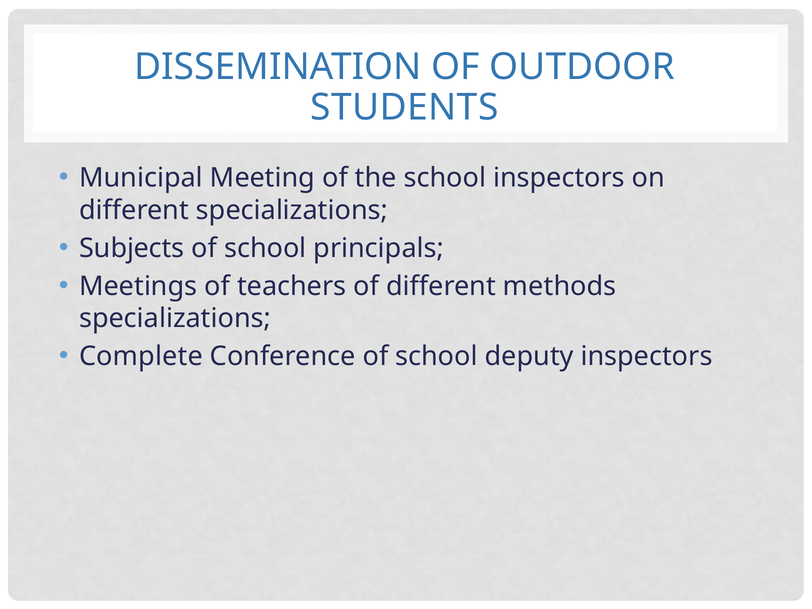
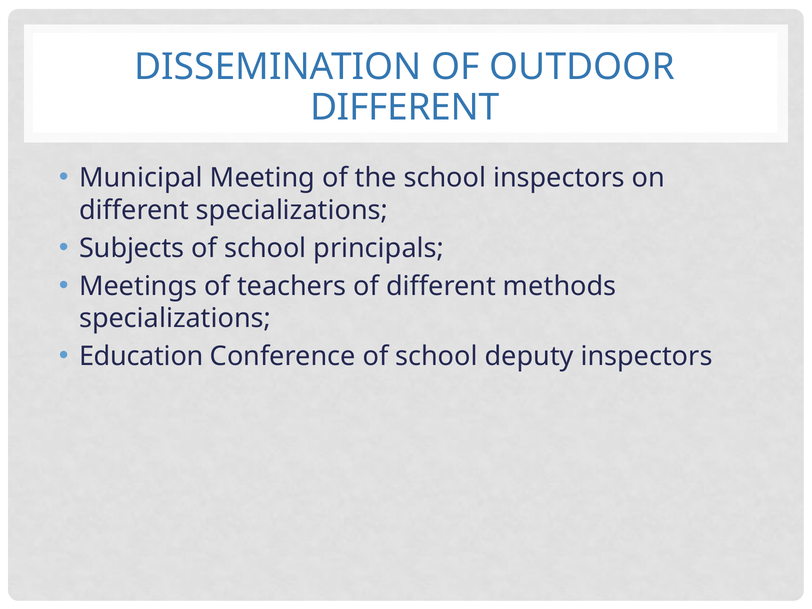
STUDENTS at (404, 107): STUDENTS -> DIFFERENT
Complete: Complete -> Education
